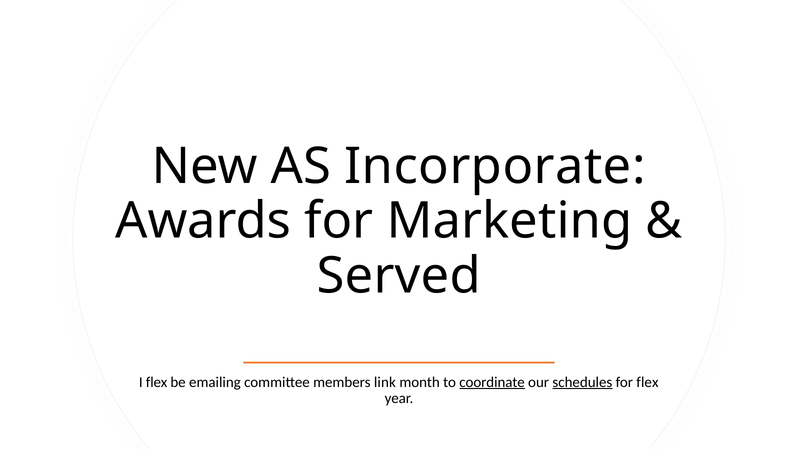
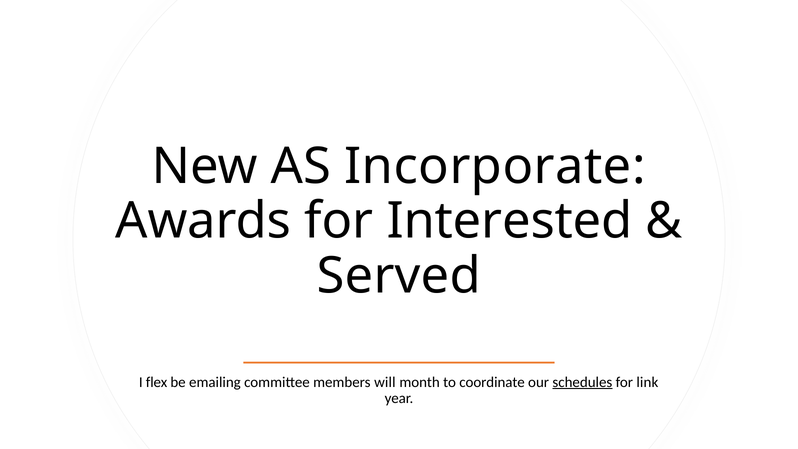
Marketing: Marketing -> Interested
link: link -> will
coordinate underline: present -> none
for flex: flex -> link
